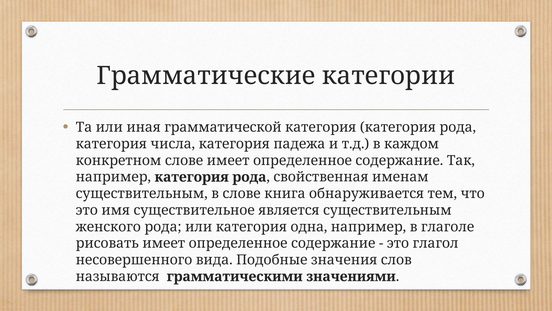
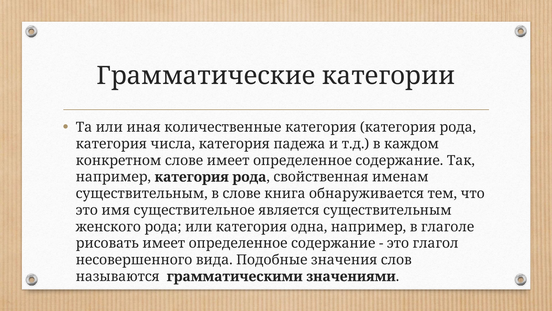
грамматической: грамматической -> количественные
